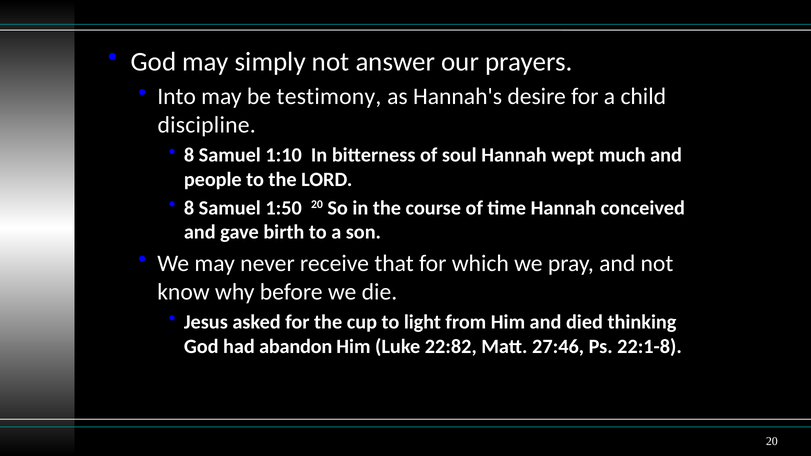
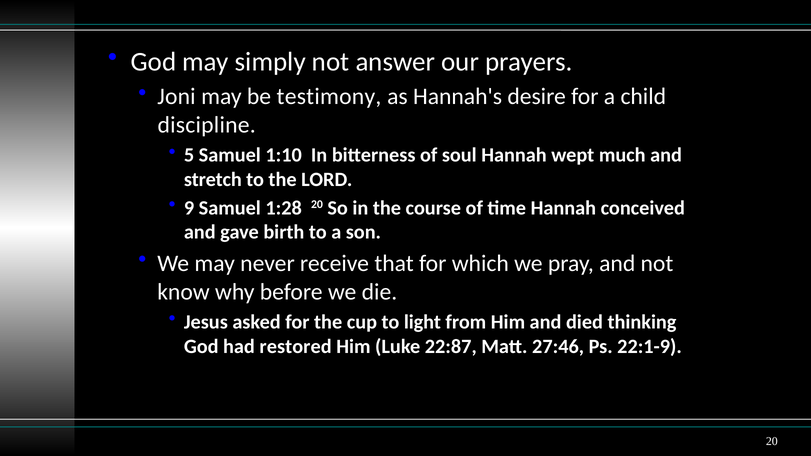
Into: Into -> Joni
8 at (189, 155): 8 -> 5
people: people -> stretch
8 at (189, 208): 8 -> 9
1:50: 1:50 -> 1:28
abandon: abandon -> restored
22:82: 22:82 -> 22:87
22:1-8: 22:1-8 -> 22:1-9
